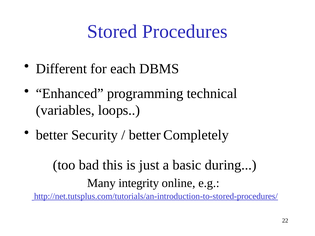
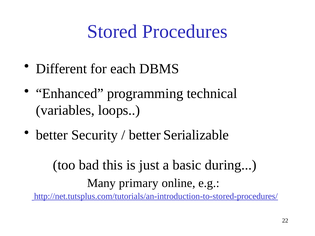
Completely: Completely -> Serializable
integrity: integrity -> primary
